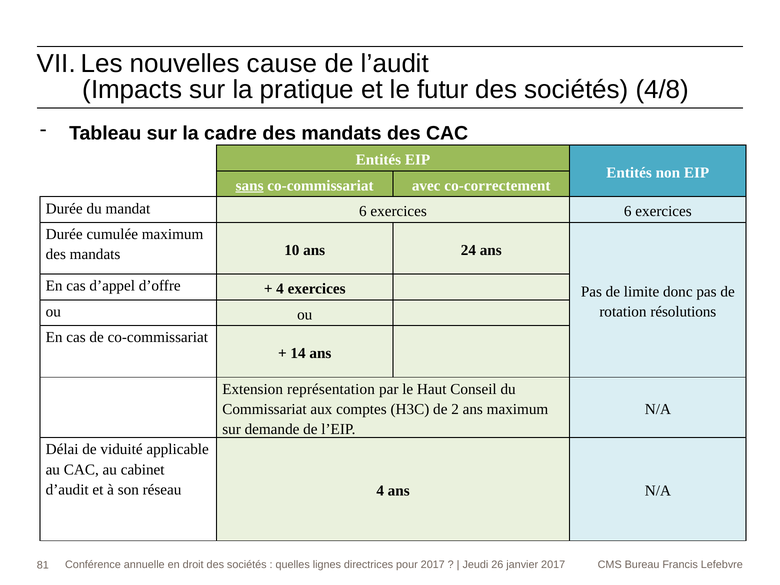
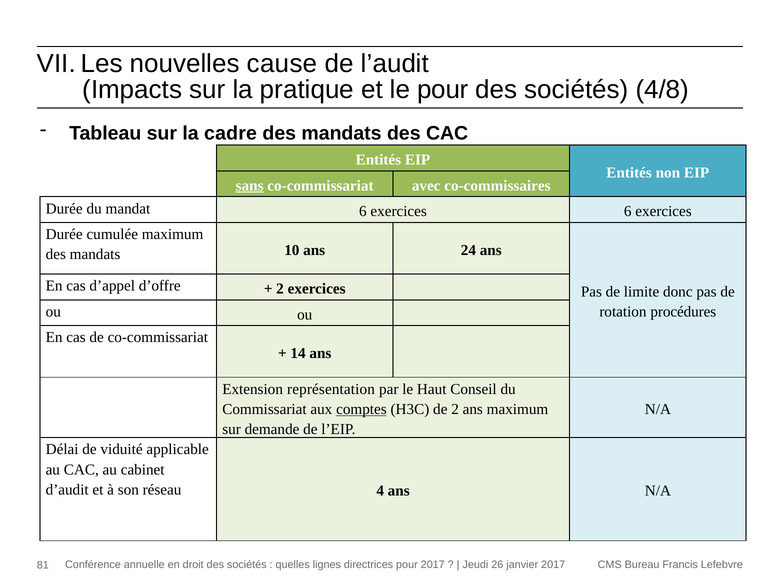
le futur: futur -> pour
co-correctement: co-correctement -> co-commissaires
4 at (280, 289): 4 -> 2
résolutions: résolutions -> procédures
comptes underline: none -> present
